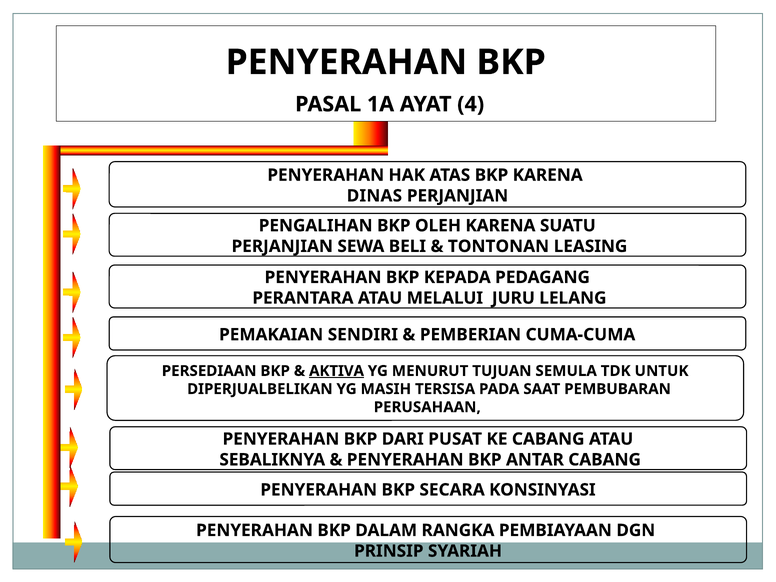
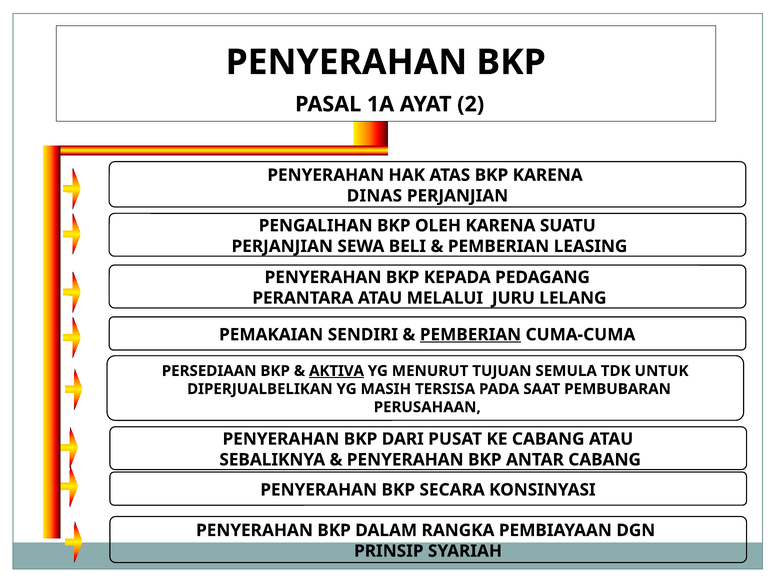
4: 4 -> 2
TONTONAN at (498, 246): TONTONAN -> PEMBERIAN
PEMBERIAN at (470, 335) underline: none -> present
